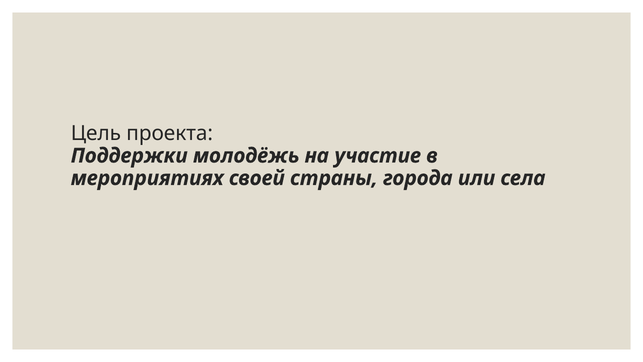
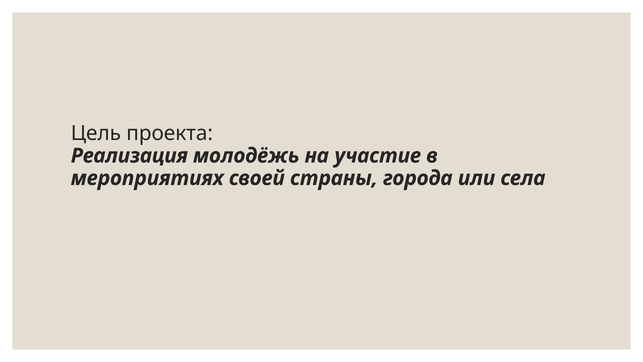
Поддержки: Поддержки -> Реализация
